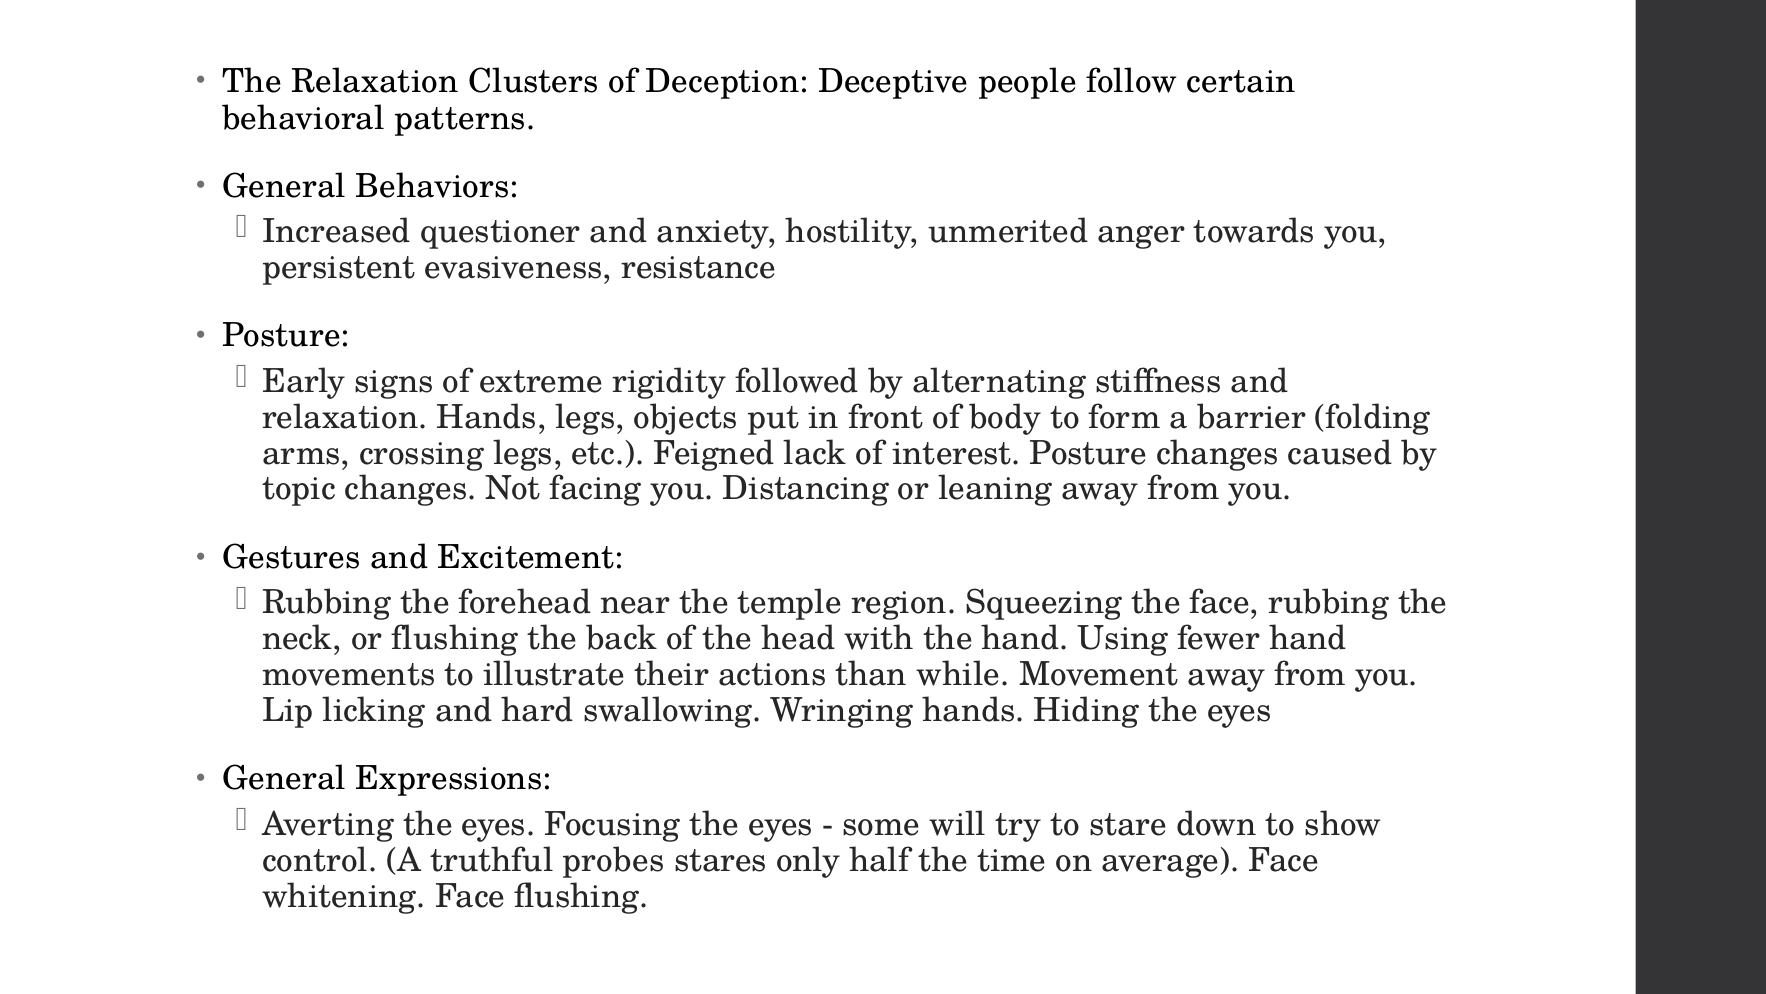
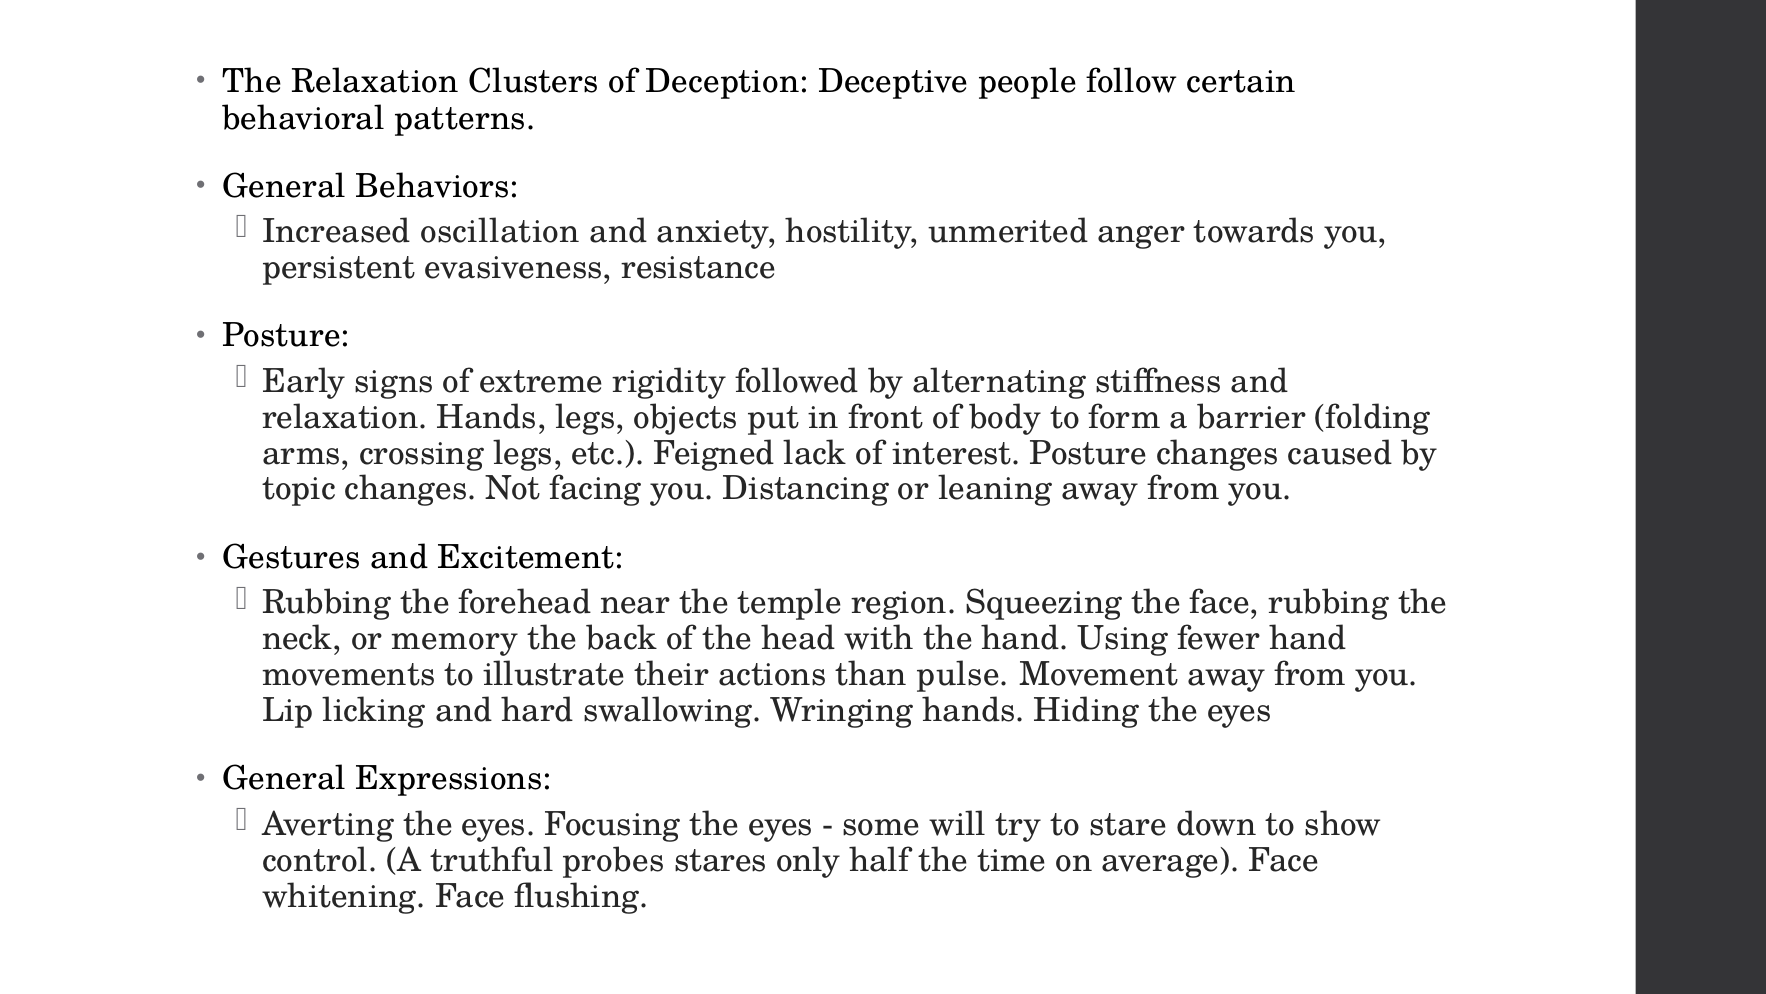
questioner: questioner -> oscillation
or flushing: flushing -> memory
while: while -> pulse
